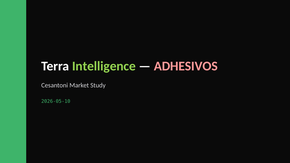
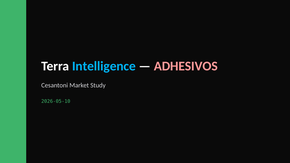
Intelligence colour: light green -> light blue
